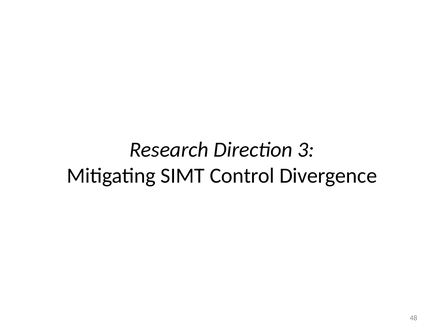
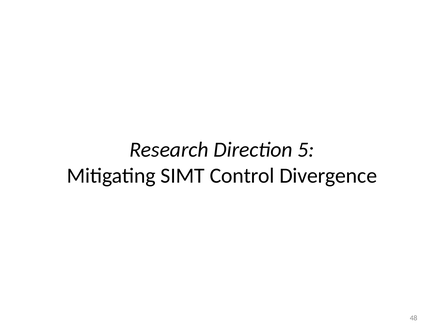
3: 3 -> 5
